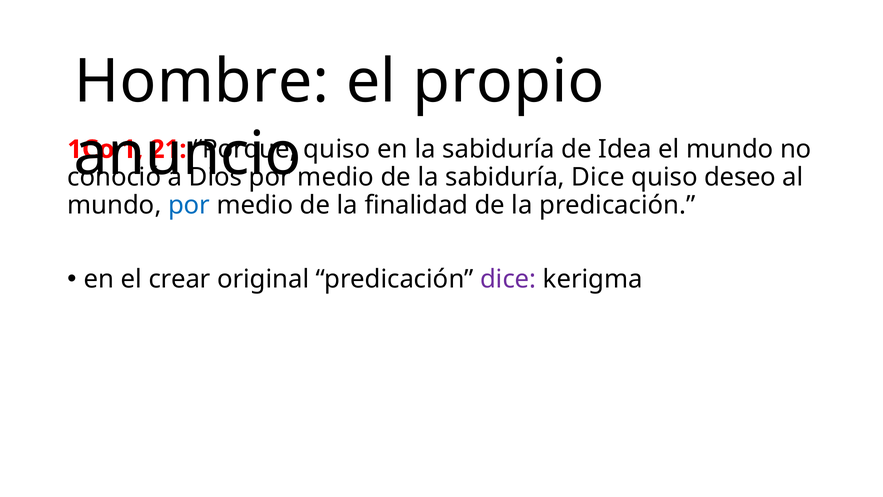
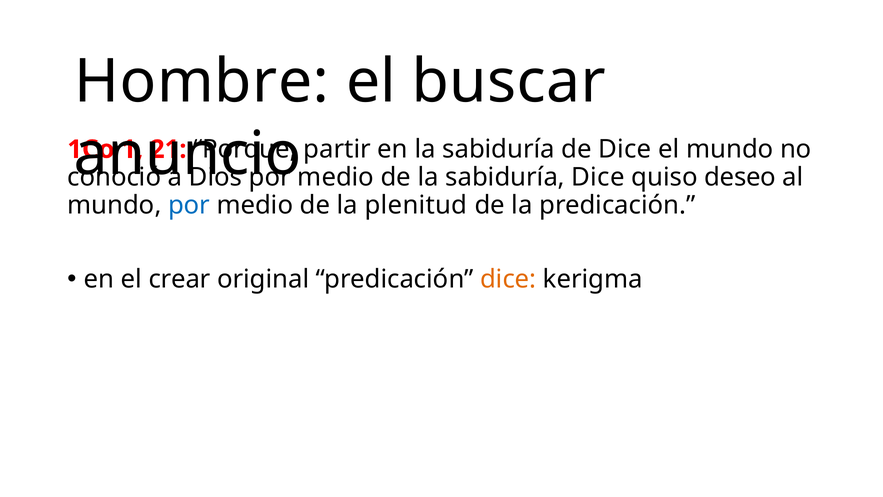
propio: propio -> buscar
quiso at (337, 149): quiso -> partir
de Idea: Idea -> Dice
finalidad: finalidad -> plenitud
dice at (508, 279) colour: purple -> orange
